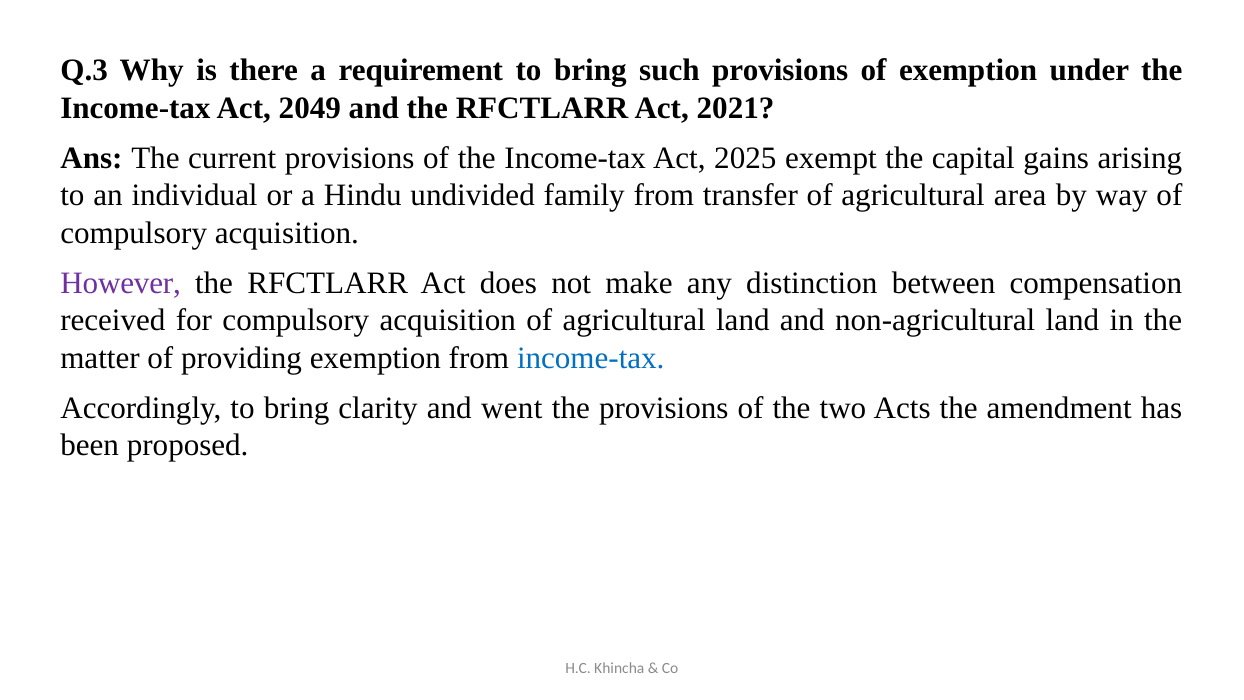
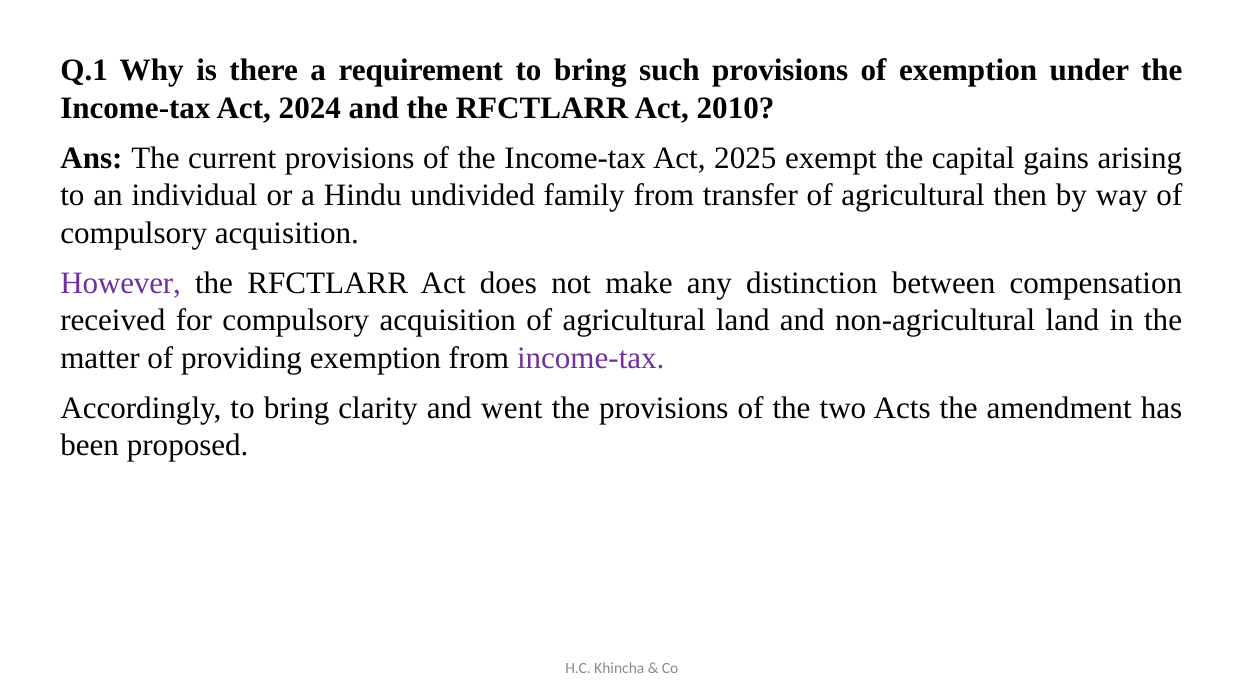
Q.3: Q.3 -> Q.1
2049: 2049 -> 2024
2021: 2021 -> 2010
area: area -> then
income-tax at (591, 358) colour: blue -> purple
